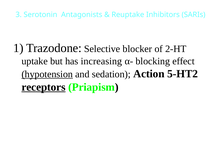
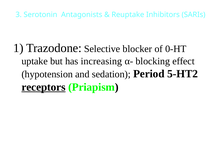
2-HT: 2-HT -> 0-HT
hypotension underline: present -> none
Action: Action -> Period
